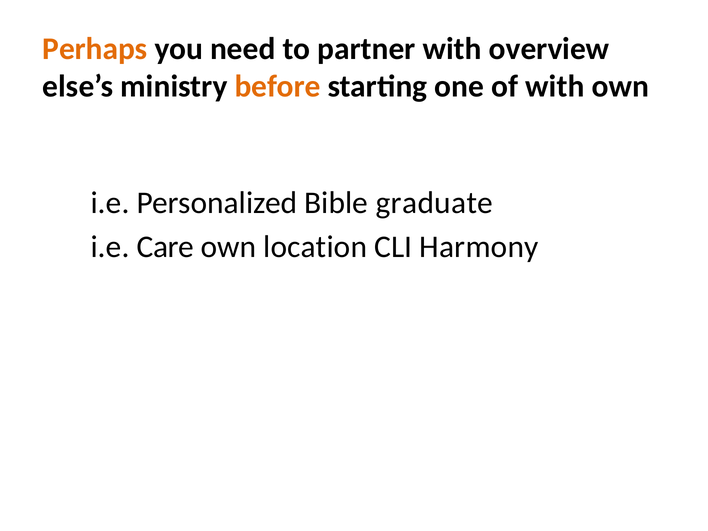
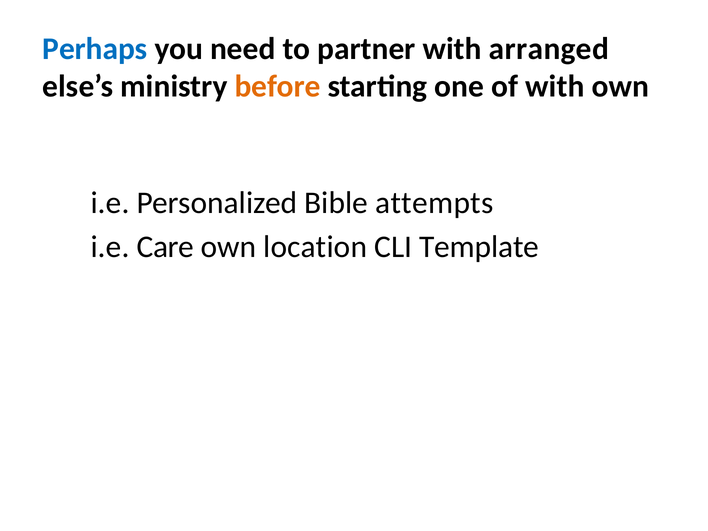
Perhaps colour: orange -> blue
overview: overview -> arranged
graduate: graduate -> attempts
Harmony: Harmony -> Template
